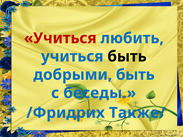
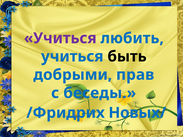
Учиться at (60, 38) colour: red -> purple
добрыми быть: быть -> прав
Также/: Также/ -> Новых/
